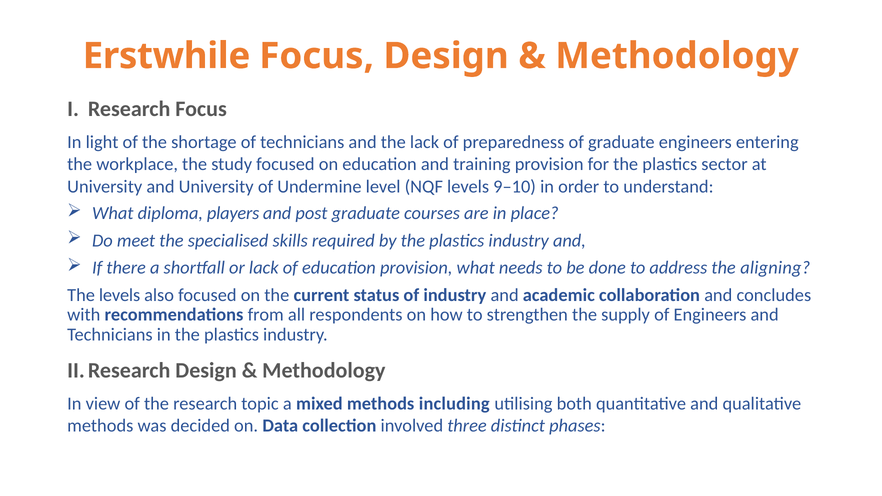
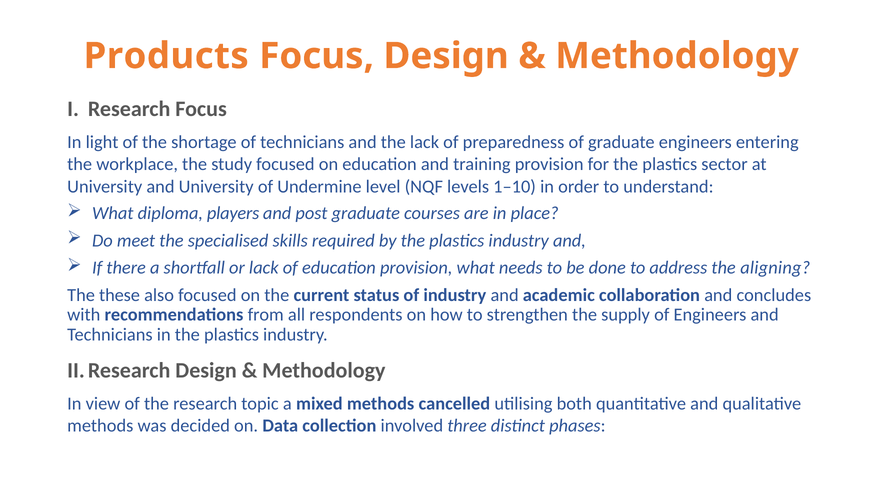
Erstwhile: Erstwhile -> Products
9–10: 9–10 -> 1–10
The levels: levels -> these
including: including -> cancelled
